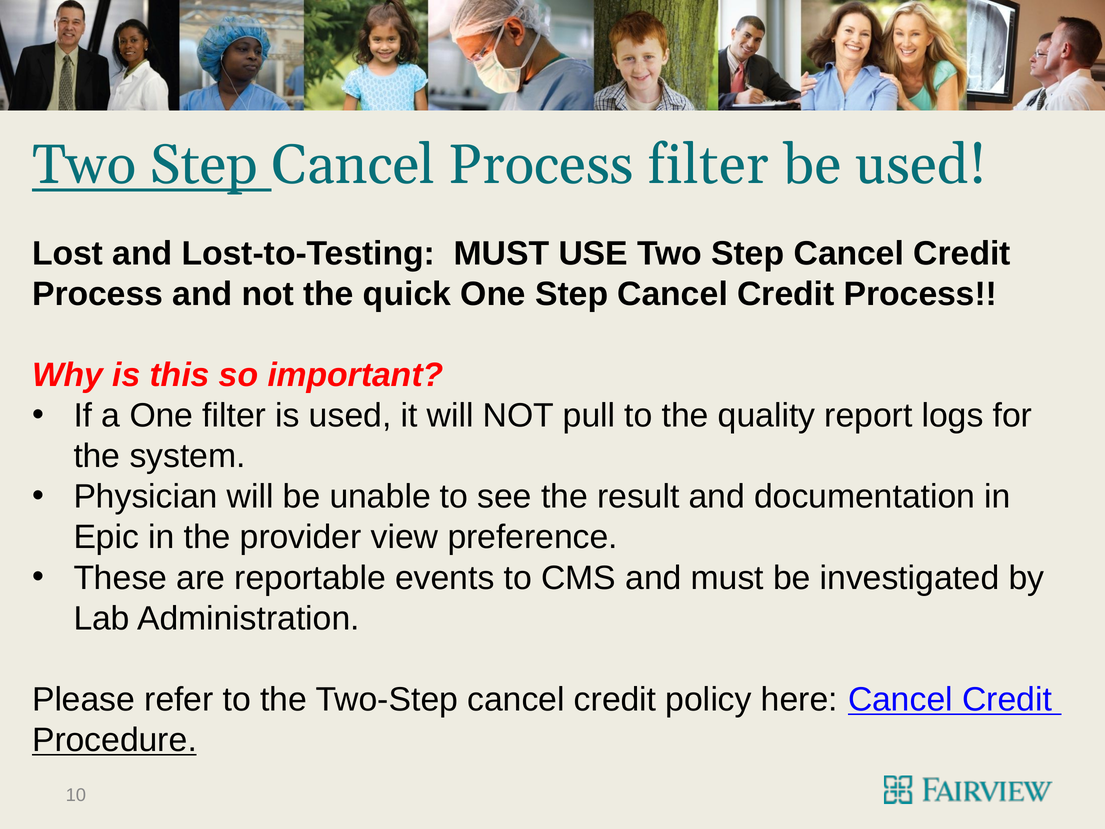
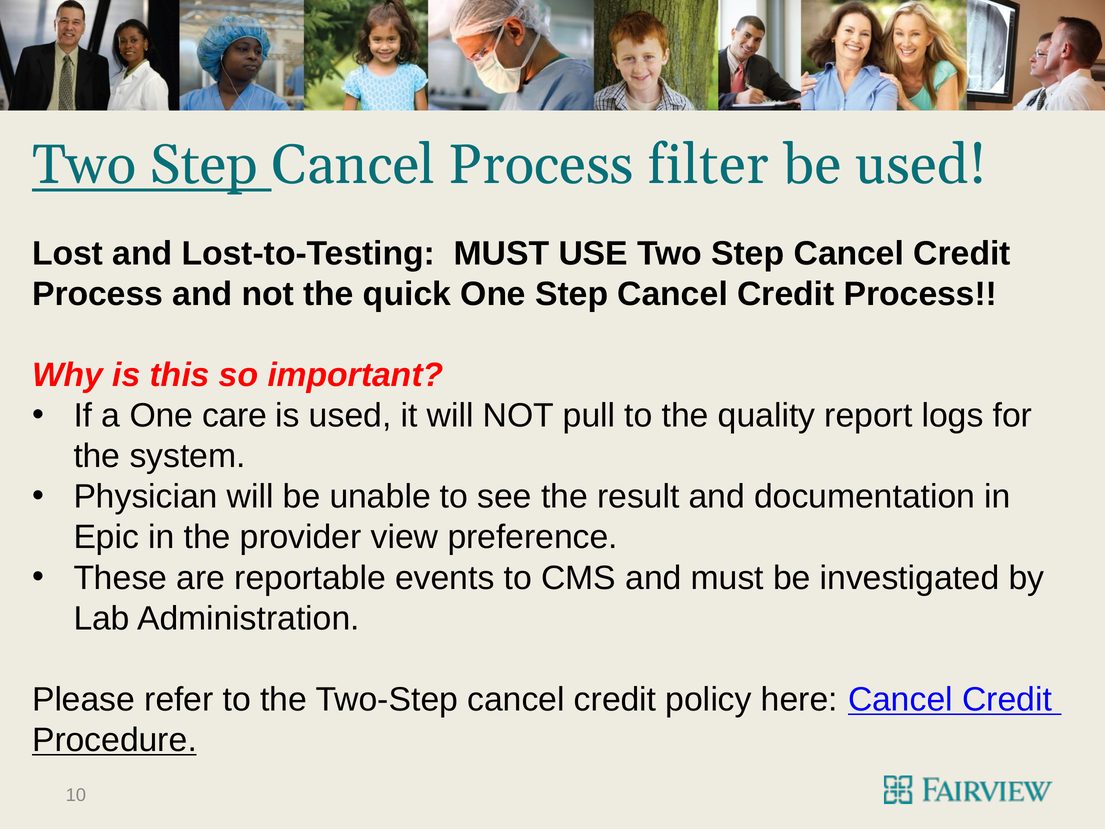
One filter: filter -> care
